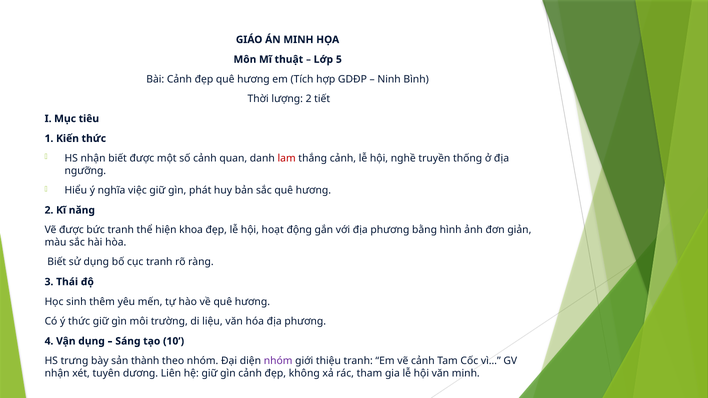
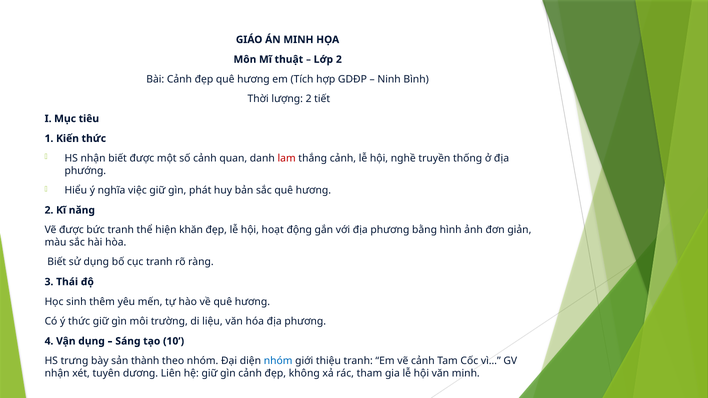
Lớp 5: 5 -> 2
ngưỡng: ngưỡng -> phướng
khoa: khoa -> khăn
nhóm at (278, 361) colour: purple -> blue
